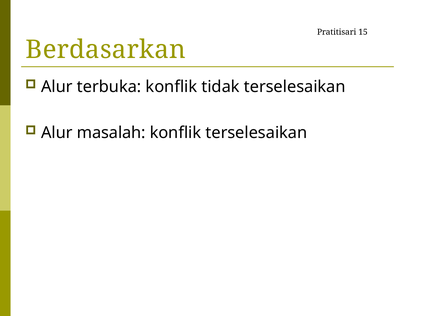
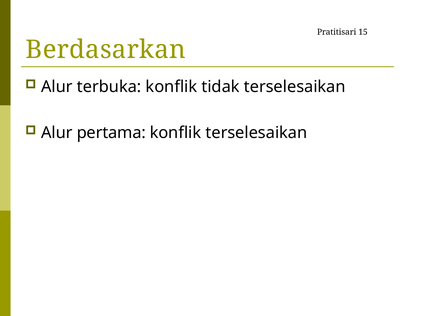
masalah: masalah -> pertama
